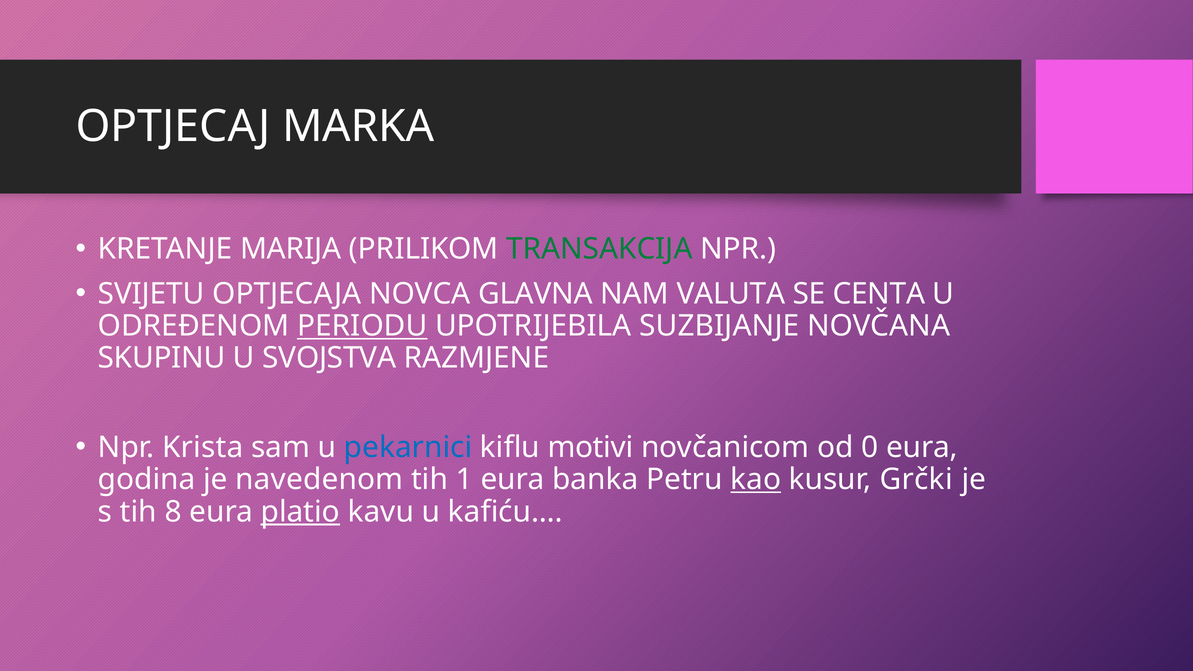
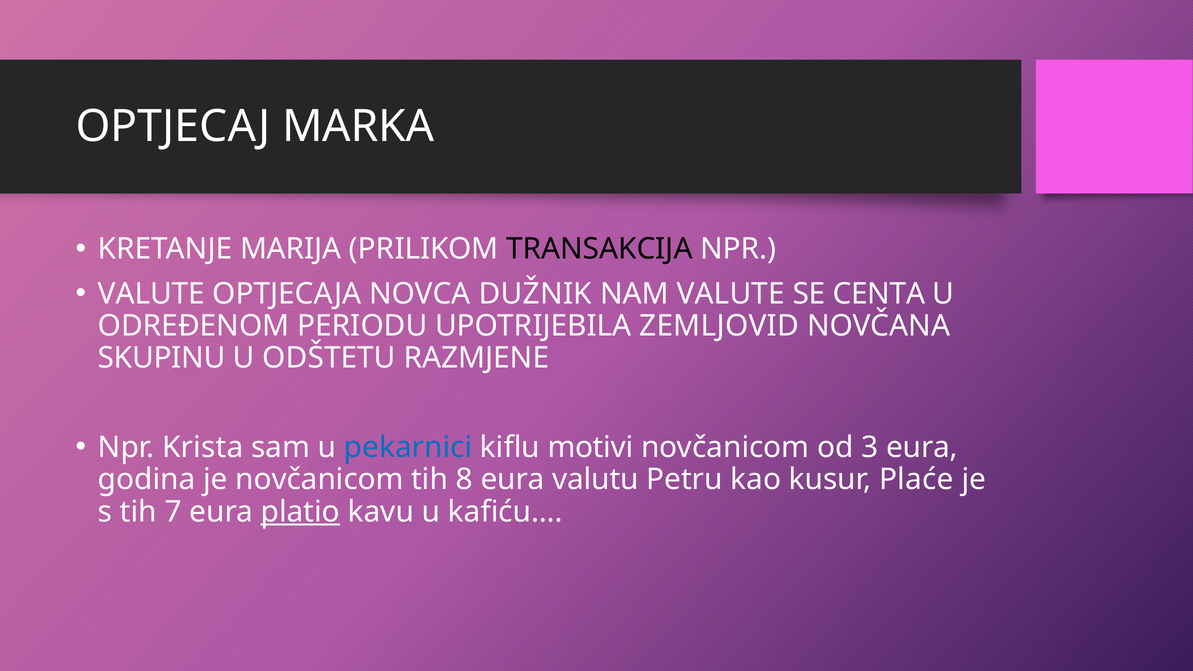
TRANSAKCIJA colour: green -> black
SVIJETU at (151, 294): SVIJETU -> VALUTE
GLAVNA: GLAVNA -> DUŽNIK
NAM VALUTA: VALUTA -> VALUTE
PERIODU underline: present -> none
SUZBIJANJE: SUZBIJANJE -> ZEMLJOVID
SVOJSTVA: SVOJSTVA -> ODŠTETU
0: 0 -> 3
je navedenom: navedenom -> novčanicom
1: 1 -> 8
banka: banka -> valutu
kao underline: present -> none
Grčki: Grčki -> Plaće
8: 8 -> 7
